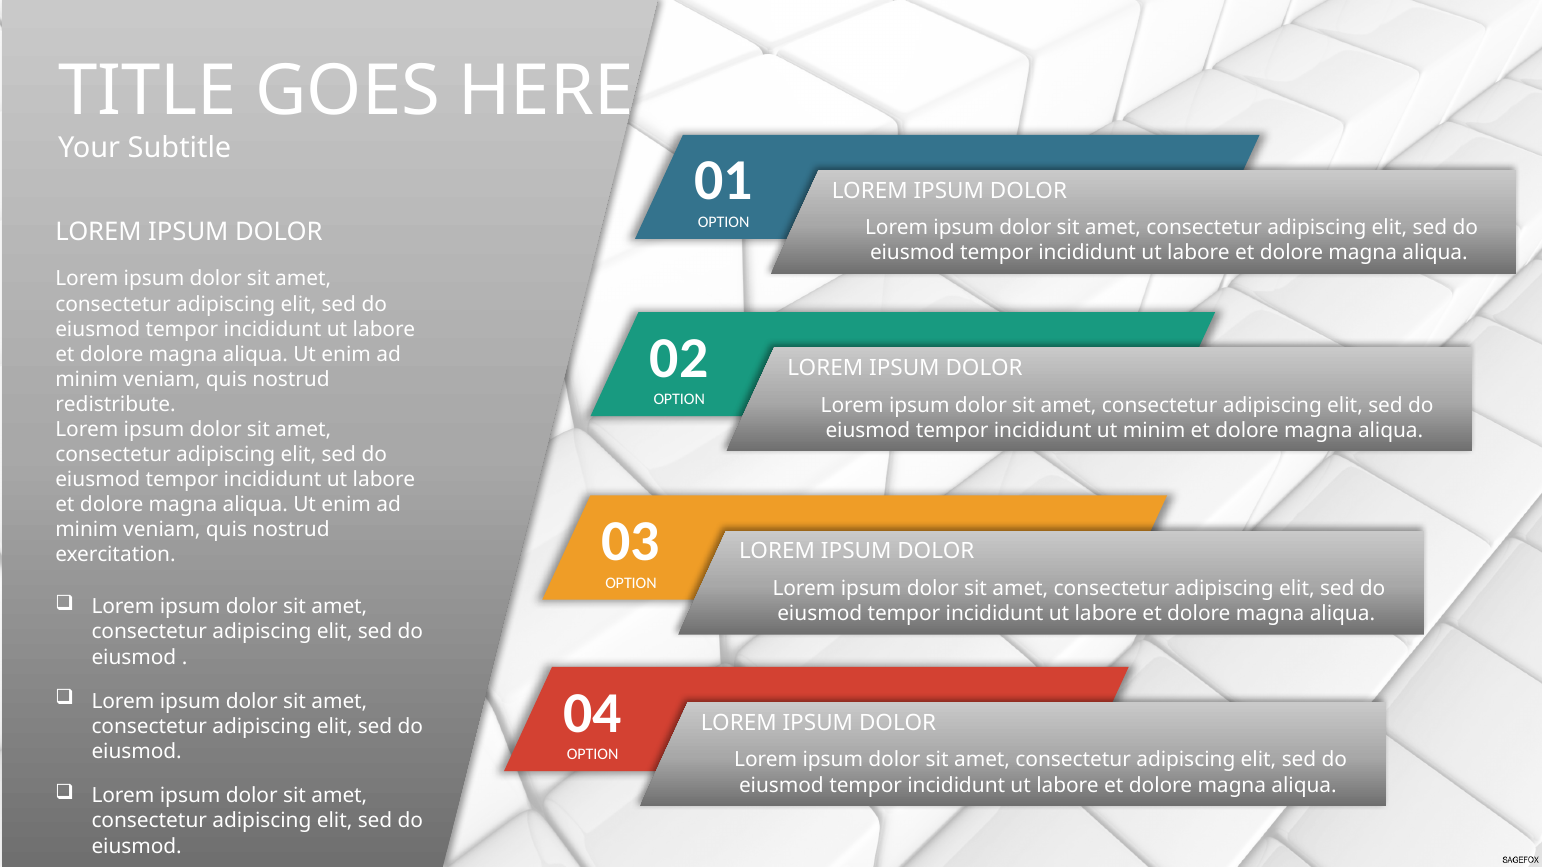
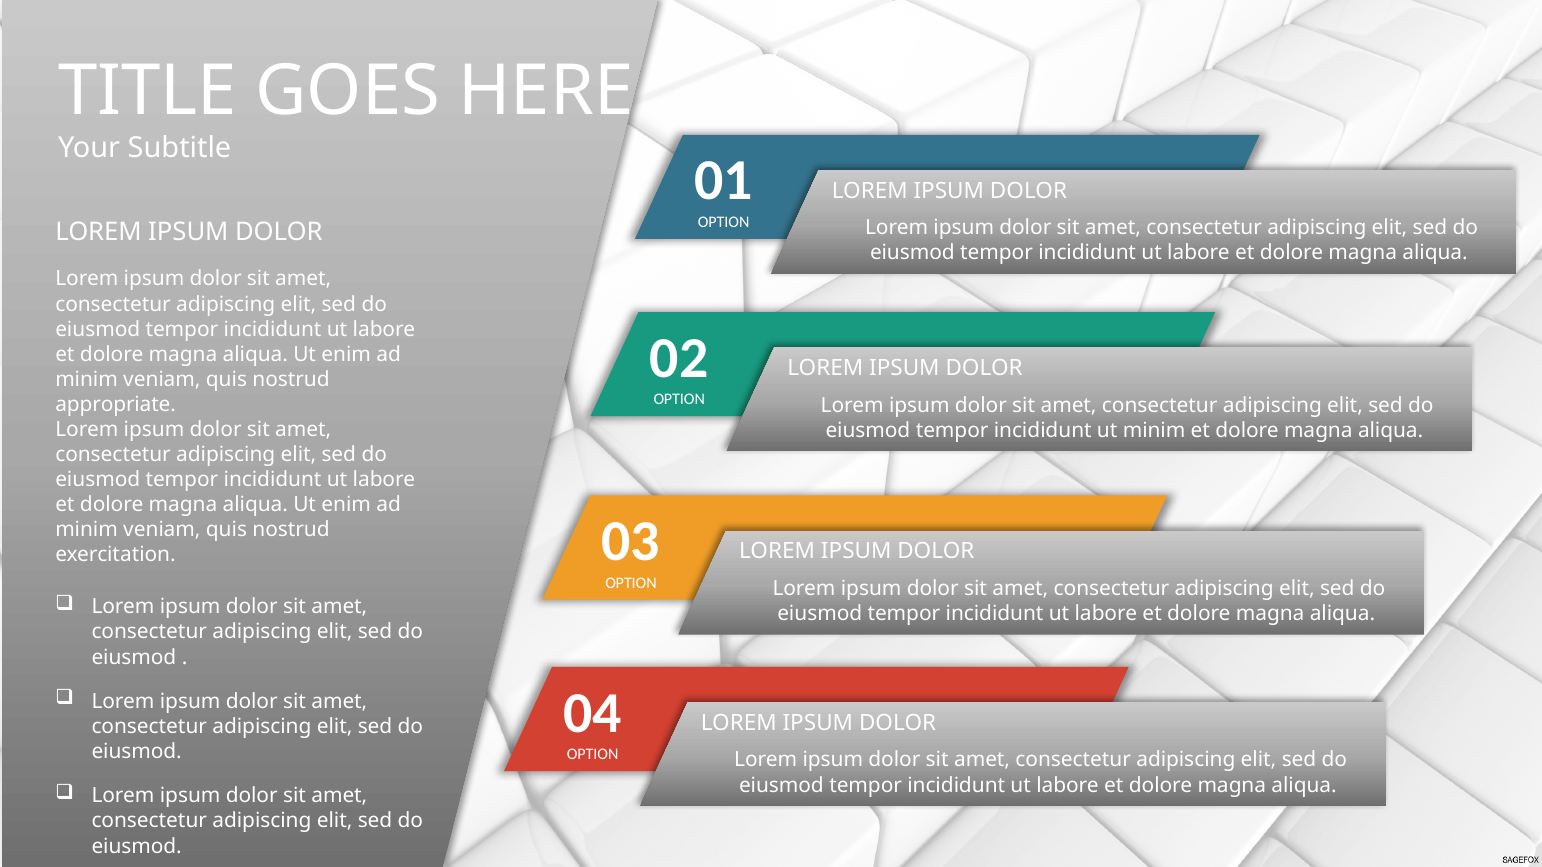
redistribute: redistribute -> appropriate
